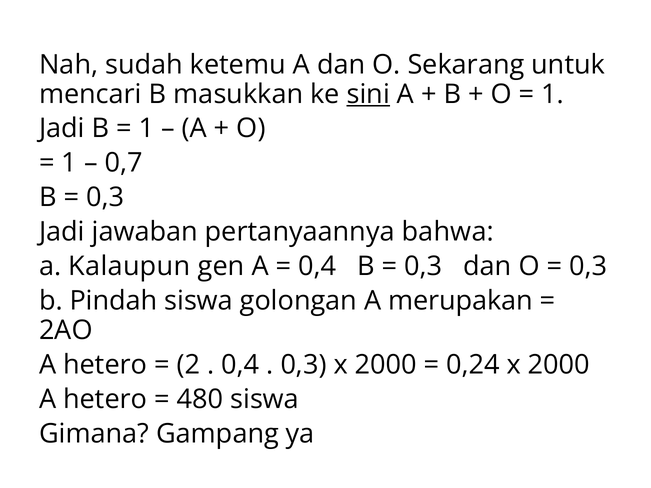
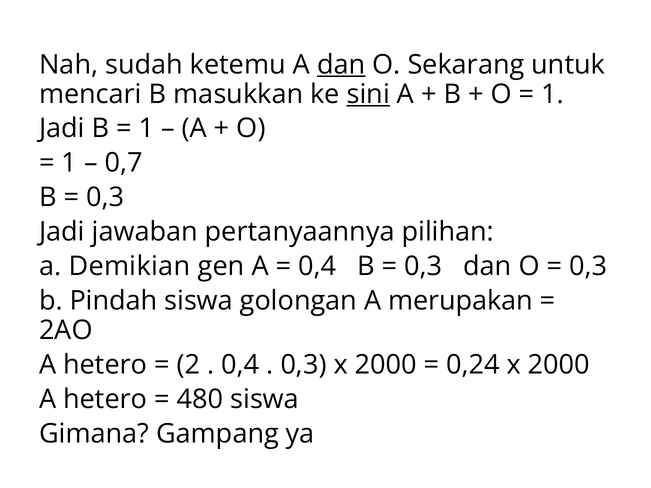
dan at (341, 65) underline: none -> present
bahwa: bahwa -> pilihan
Kalaupun: Kalaupun -> Demikian
